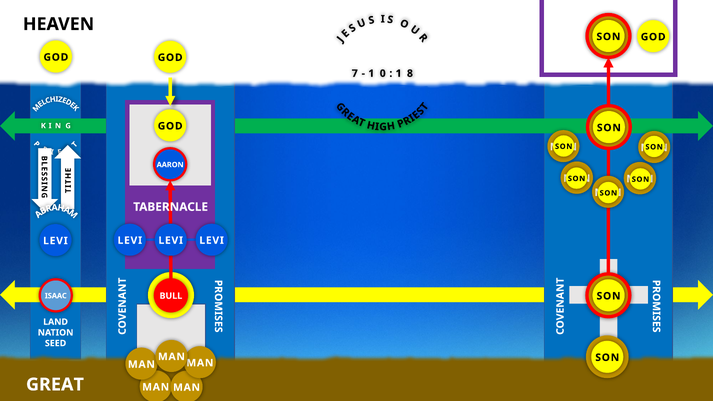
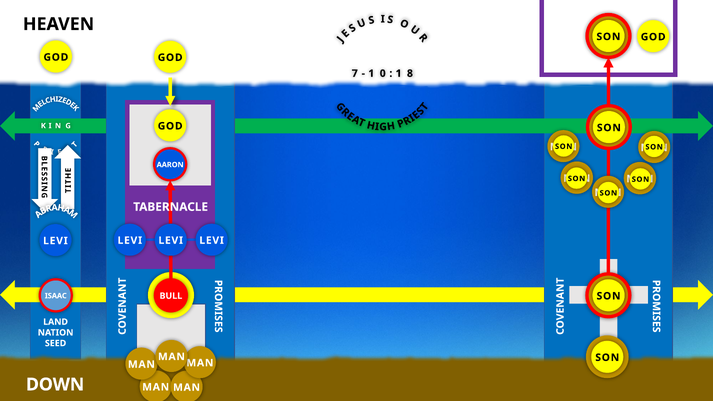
GREAT: GREAT -> DOWN
